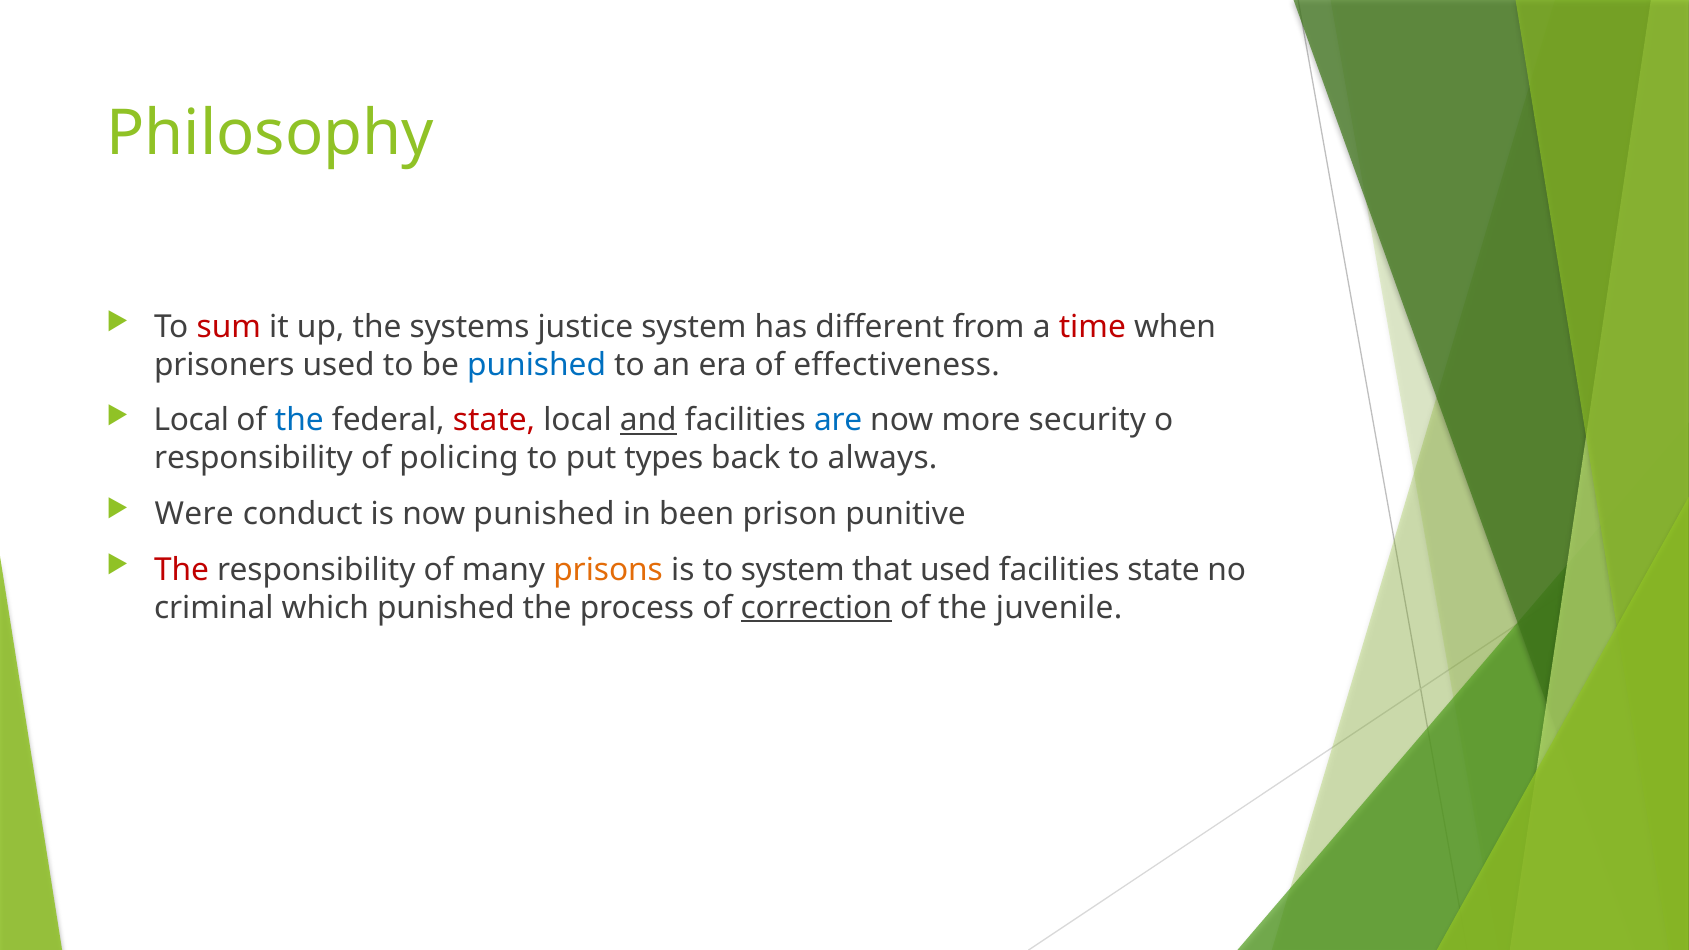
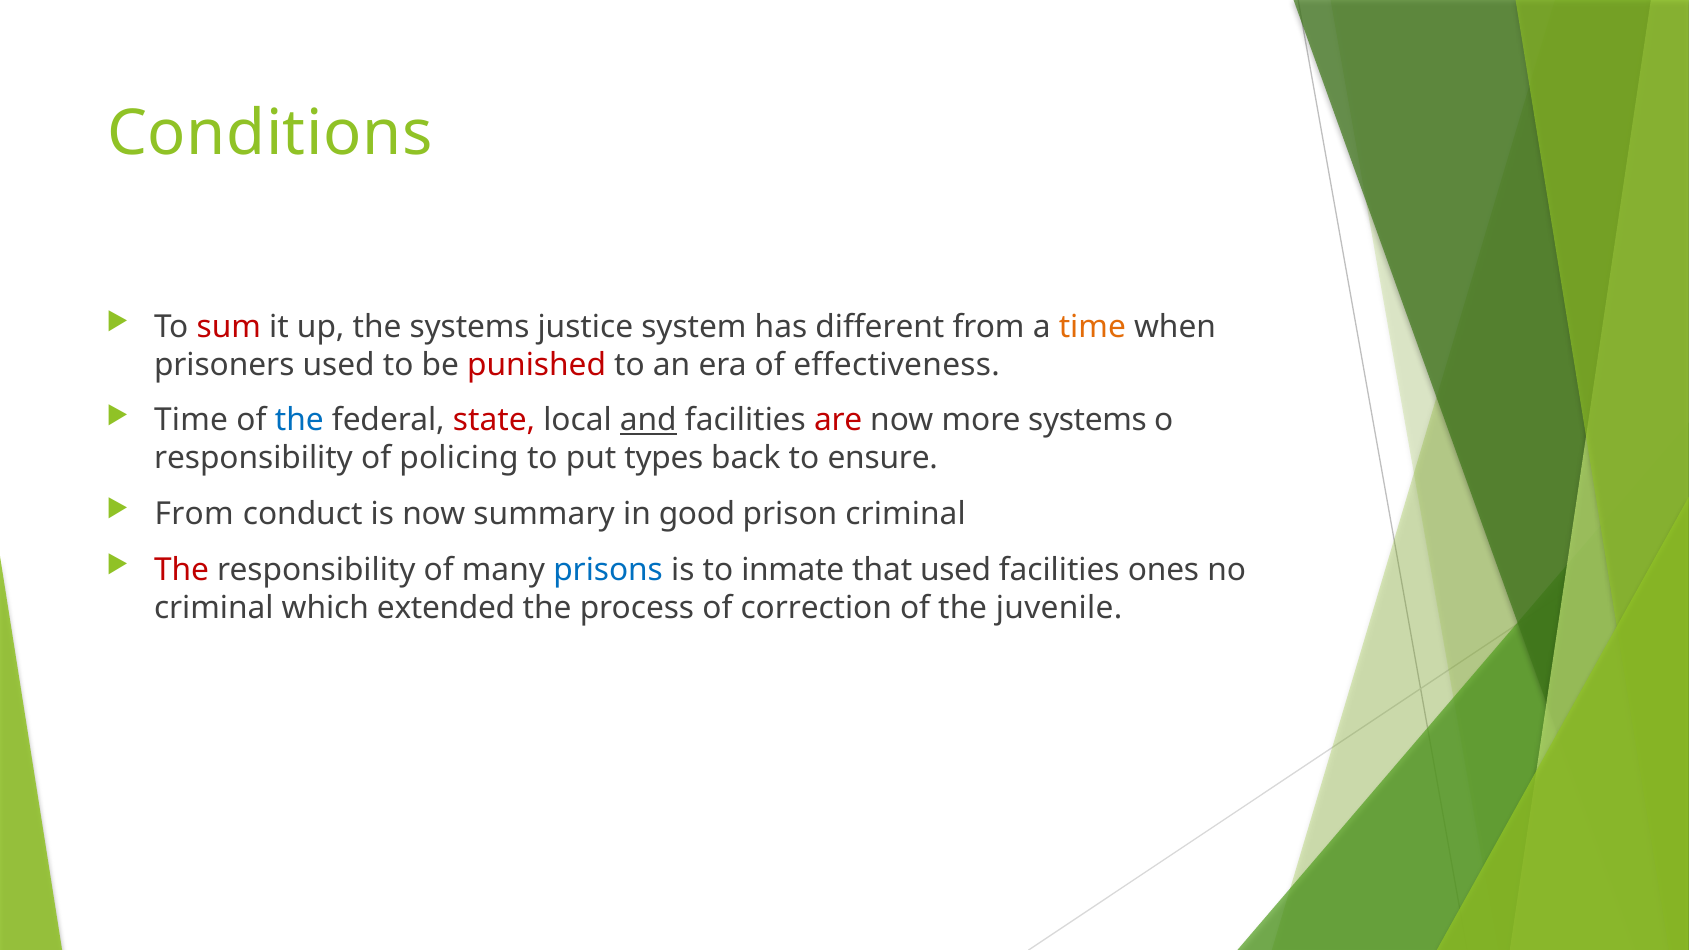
Philosophy: Philosophy -> Conditions
time at (1092, 327) colour: red -> orange
punished at (537, 365) colour: blue -> red
Local at (191, 420): Local -> Time
are colour: blue -> red
more security: security -> systems
always: always -> ensure
Were at (194, 514): Were -> From
now punished: punished -> summary
been: been -> good
prison punitive: punitive -> criminal
prisons colour: orange -> blue
to system: system -> inmate
facilities state: state -> ones
which punished: punished -> extended
correction underline: present -> none
